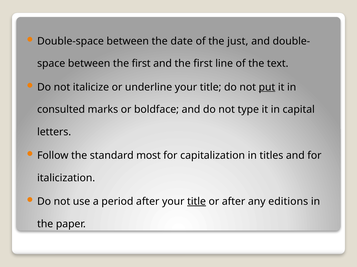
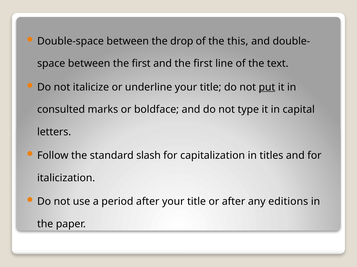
date: date -> drop
just: just -> this
most: most -> slash
title at (197, 202) underline: present -> none
